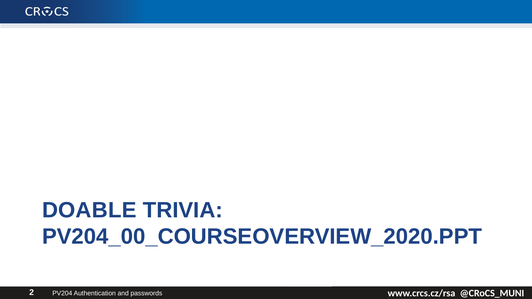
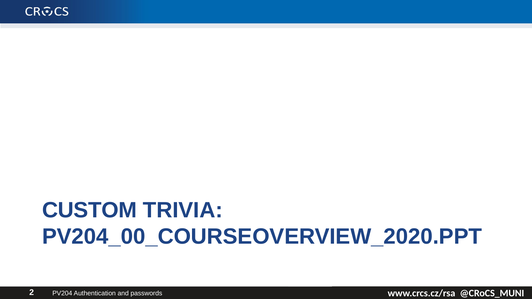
DOABLE: DOABLE -> CUSTOM
